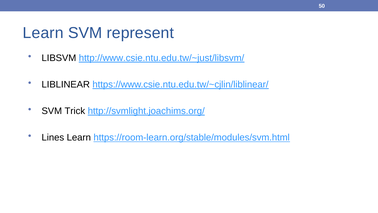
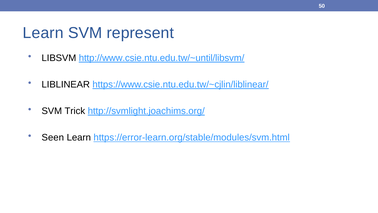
http://www.csie.ntu.edu.tw/~just/libsvm/: http://www.csie.ntu.edu.tw/~just/libsvm/ -> http://www.csie.ntu.edu.tw/~until/libsvm/
Lines: Lines -> Seen
https://room-learn.org/stable/modules/svm.html: https://room-learn.org/stable/modules/svm.html -> https://error-learn.org/stable/modules/svm.html
